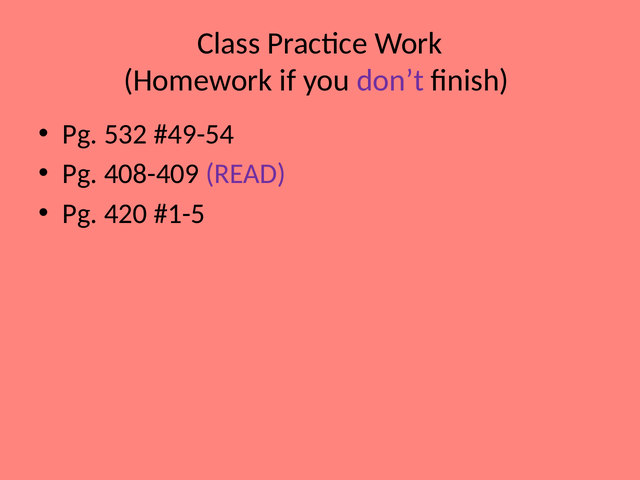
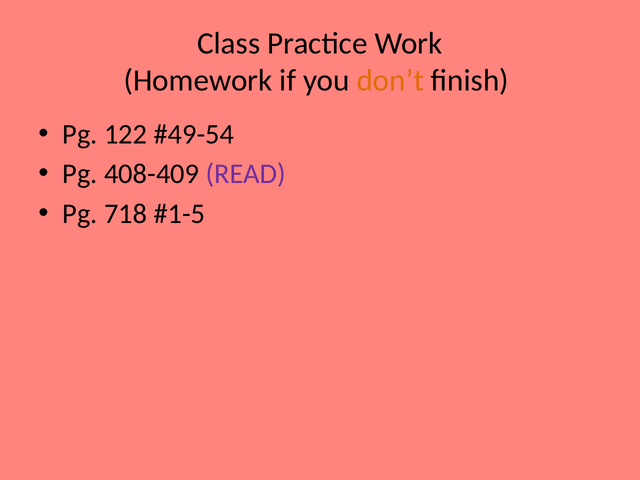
don’t colour: purple -> orange
532: 532 -> 122
420: 420 -> 718
